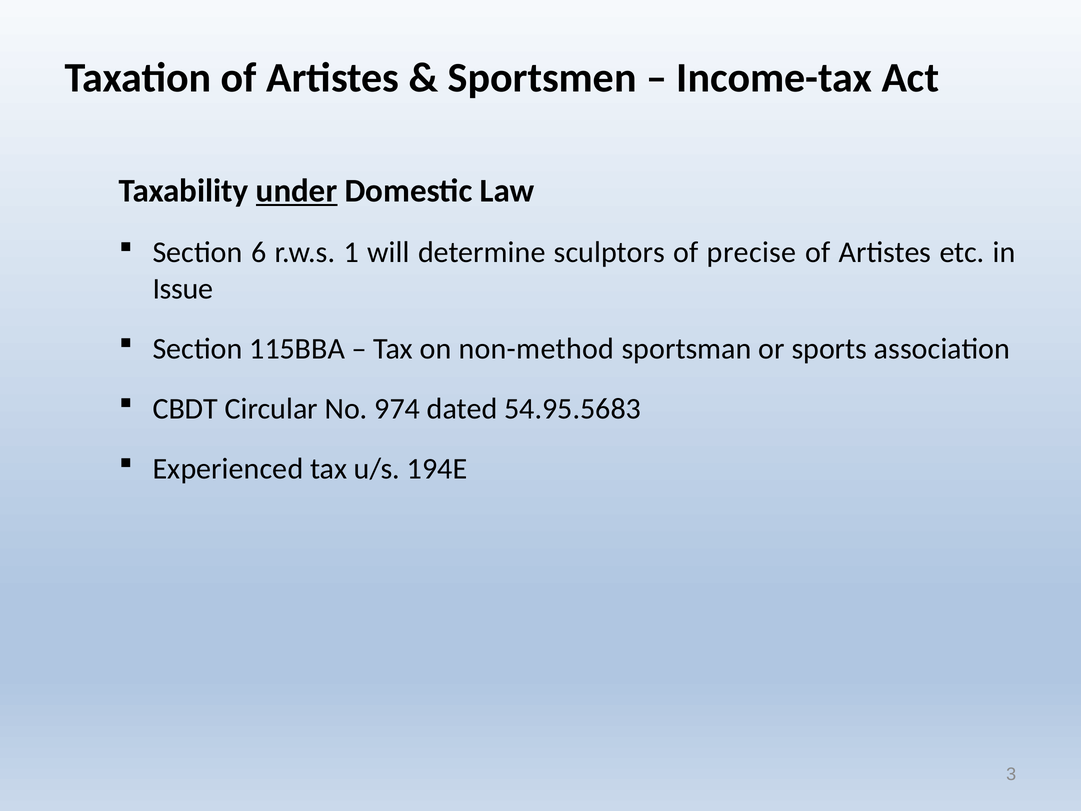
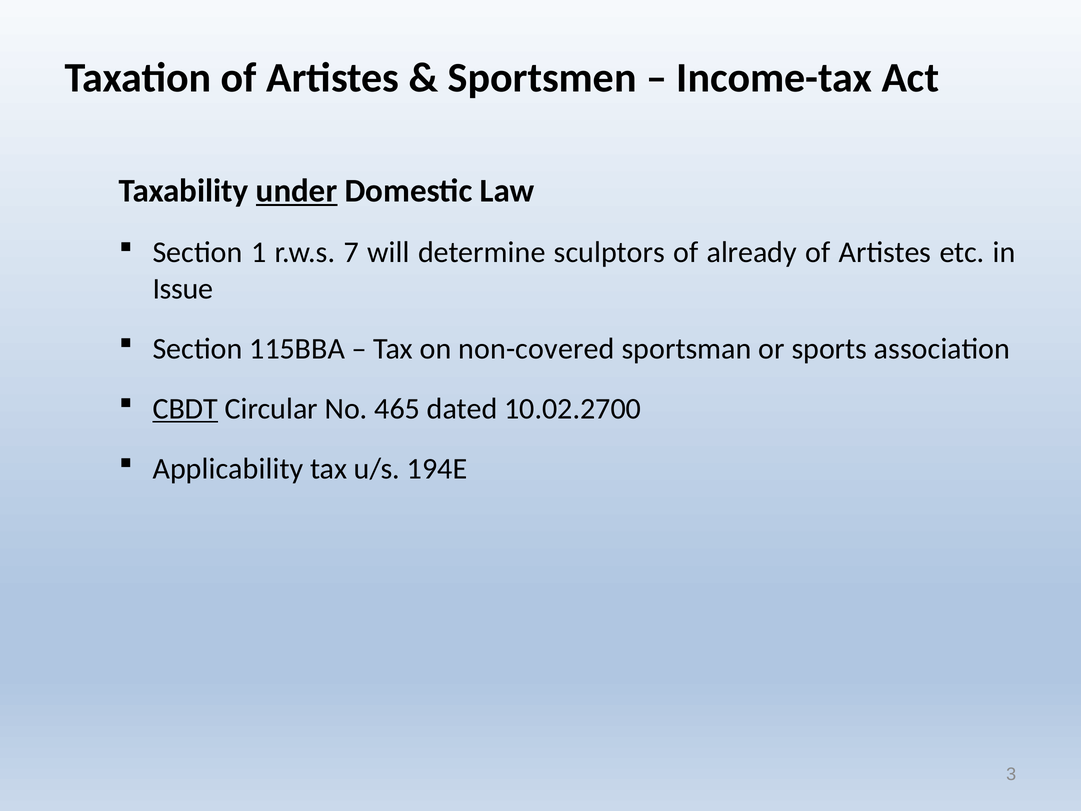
6: 6 -> 1
1: 1 -> 7
precise: precise -> already
non-method: non-method -> non-covered
CBDT underline: none -> present
974: 974 -> 465
54.95.5683: 54.95.5683 -> 10.02.2700
Experienced: Experienced -> Applicability
